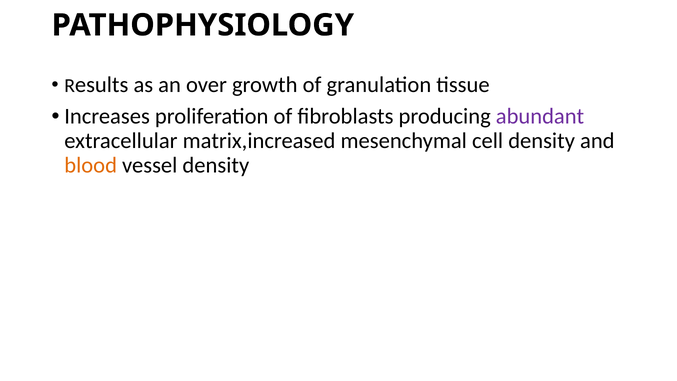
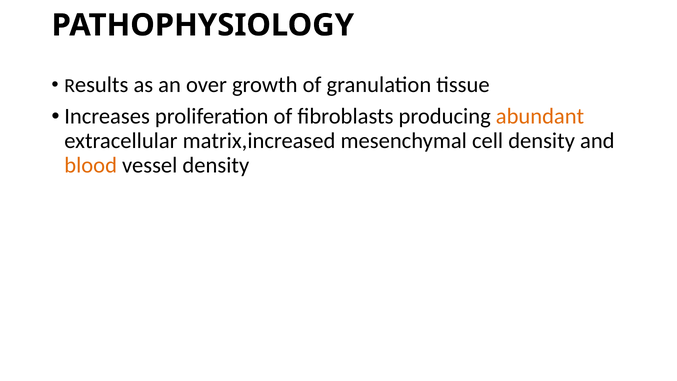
abundant colour: purple -> orange
